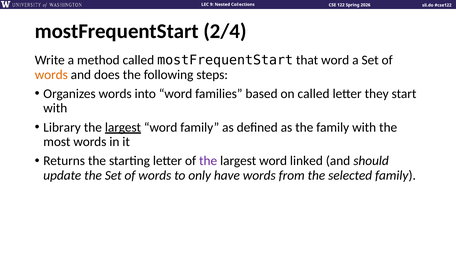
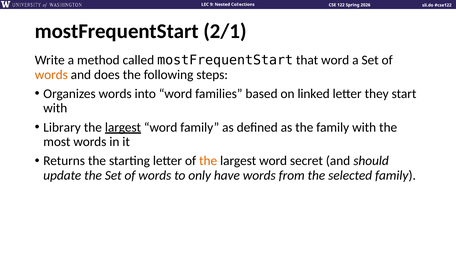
2/4: 2/4 -> 2/1
on called: called -> linked
the at (208, 161) colour: purple -> orange
linked: linked -> secret
